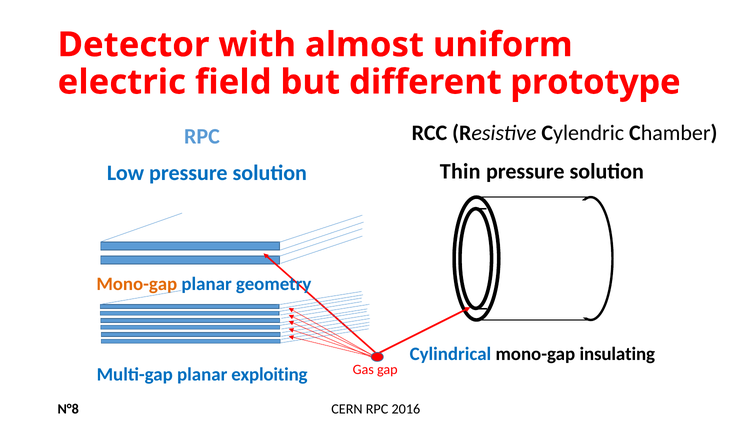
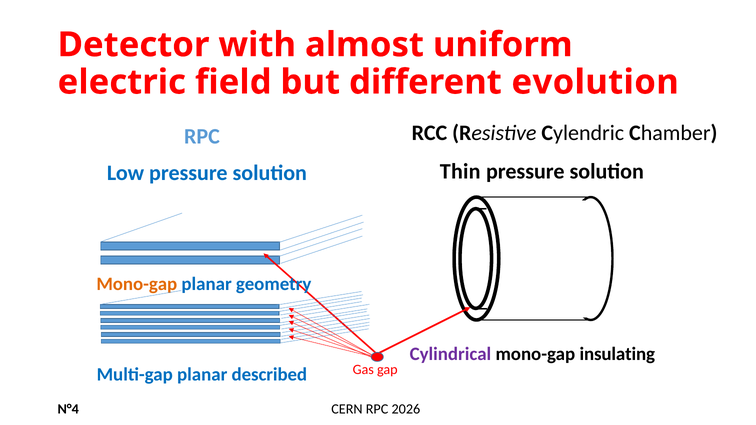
prototype: prototype -> evolution
Cylindrical colour: blue -> purple
exploiting: exploiting -> described
N°8: N°8 -> N°4
2016: 2016 -> 2026
